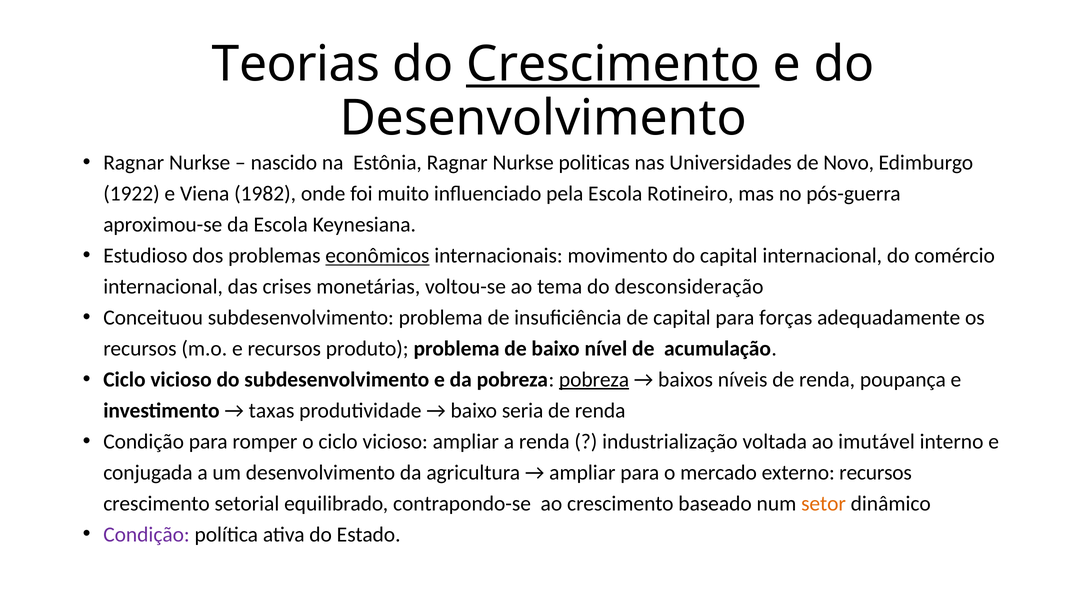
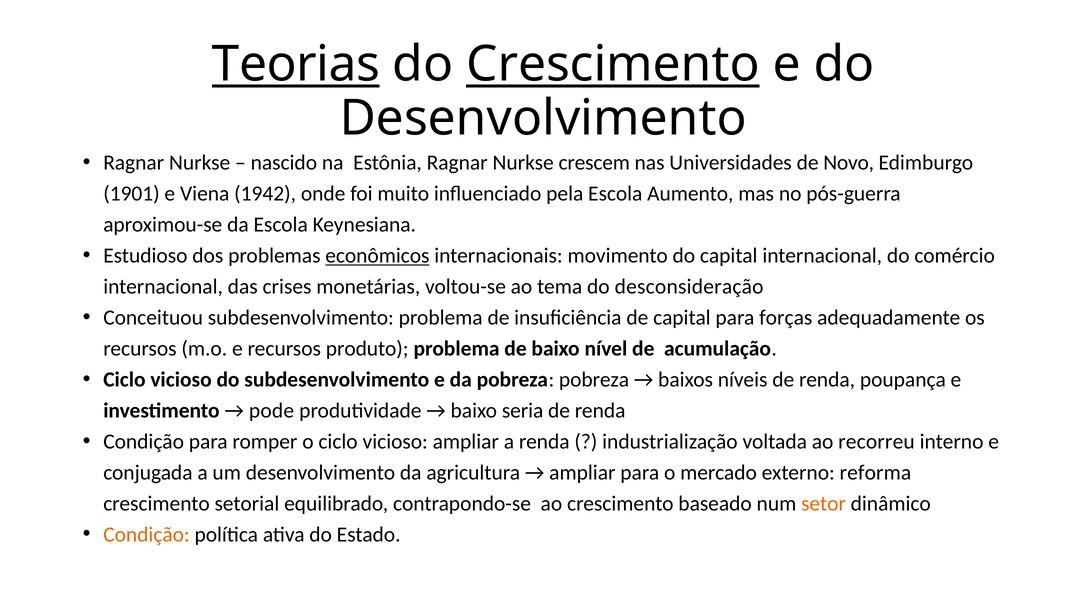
Teorias underline: none -> present
politicas: politicas -> crescem
1922: 1922 -> 1901
1982: 1982 -> 1942
Rotineiro: Rotineiro -> Aumento
pobreza at (594, 379) underline: present -> none
taxas: taxas -> pode
imutável: imutável -> recorreu
externo recursos: recursos -> reforma
Condição at (146, 534) colour: purple -> orange
